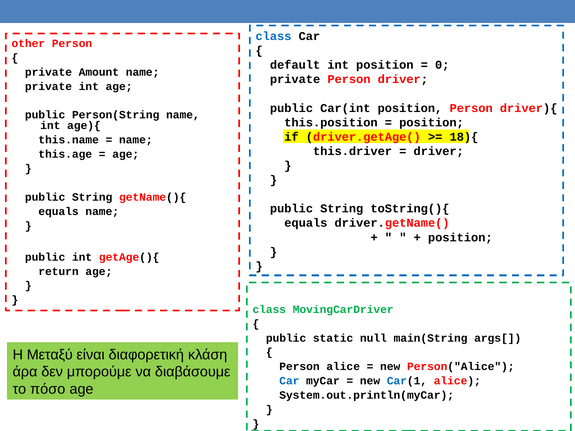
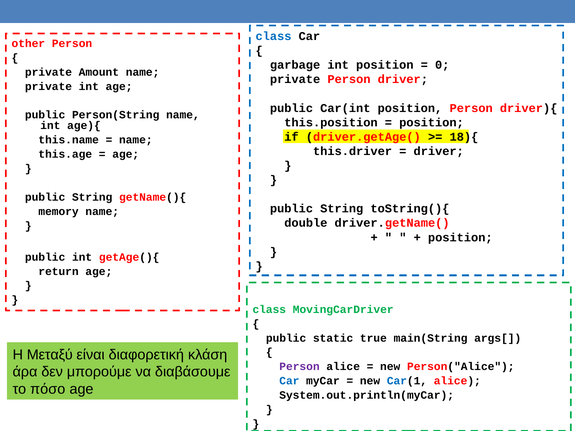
default: default -> garbage
equals at (59, 212): equals -> memory
equals at (306, 223): equals -> double
null: null -> true
Person at (299, 367) colour: black -> purple
